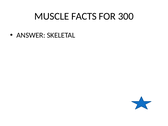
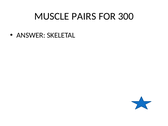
FACTS: FACTS -> PAIRS
